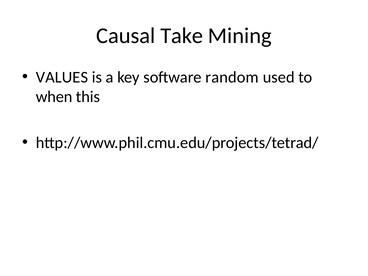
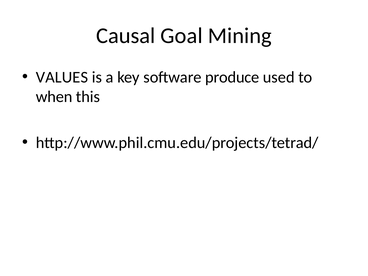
Take: Take -> Goal
random: random -> produce
